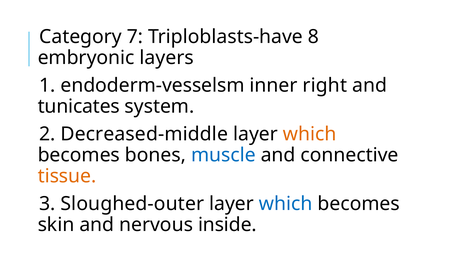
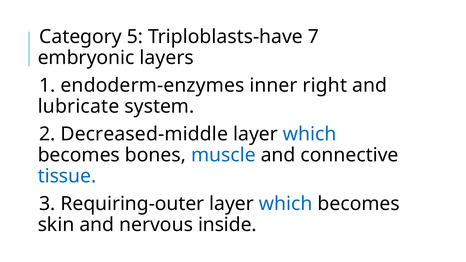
7: 7 -> 5
8: 8 -> 7
endoderm-vesselsm: endoderm-vesselsm -> endoderm-enzymes
tunicates: tunicates -> lubricate
which at (310, 134) colour: orange -> blue
tissue colour: orange -> blue
Sloughed-outer: Sloughed-outer -> Requiring-outer
